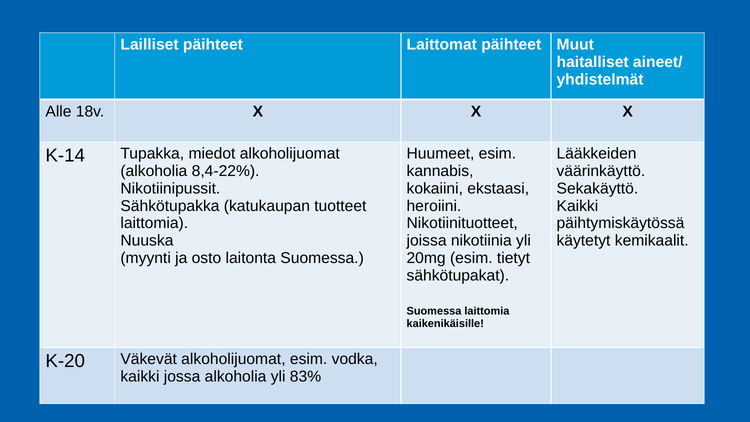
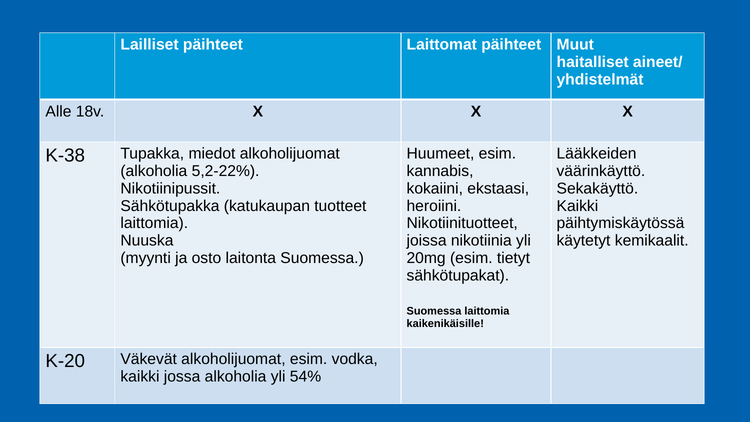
K-14: K-14 -> K-38
8,4-22%: 8,4-22% -> 5,2-22%
83%: 83% -> 54%
